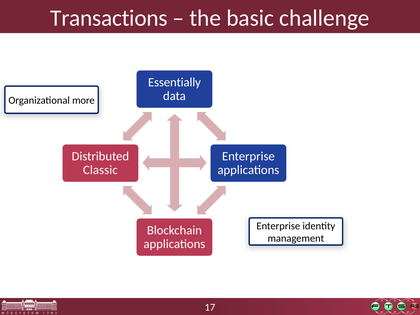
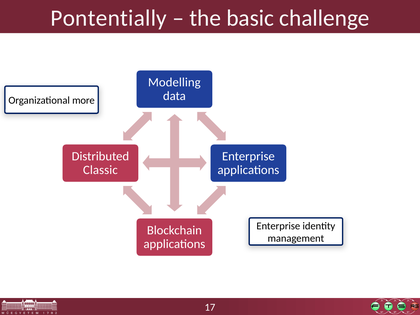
Transactions: Transactions -> Pontentially
Essentially: Essentially -> Modelling
